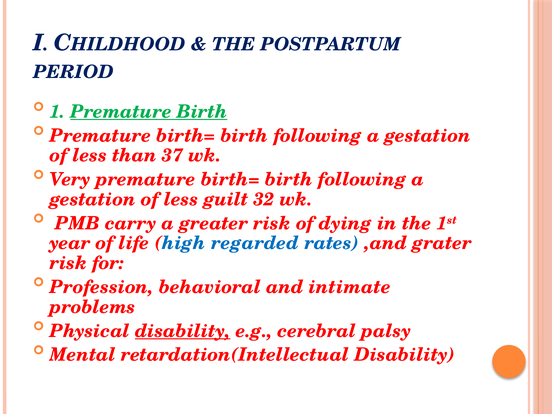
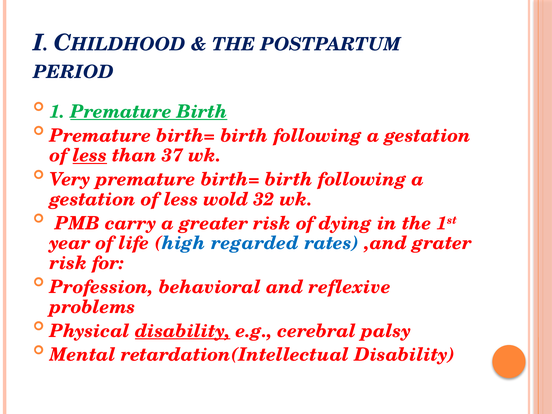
less at (90, 156) underline: none -> present
guilt: guilt -> wold
intimate: intimate -> reflexive
